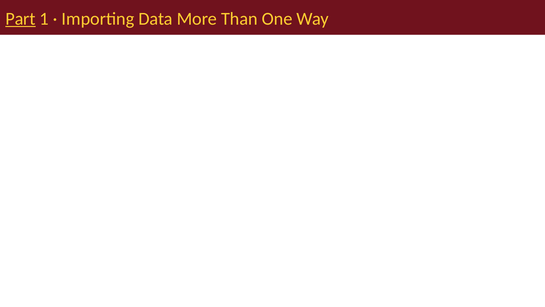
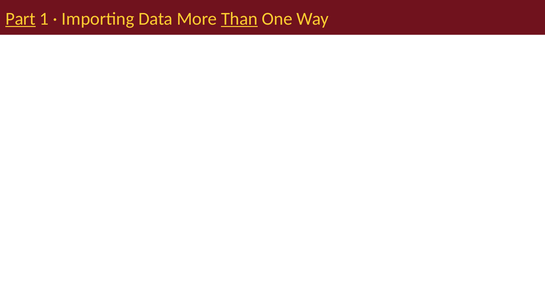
Than underline: none -> present
